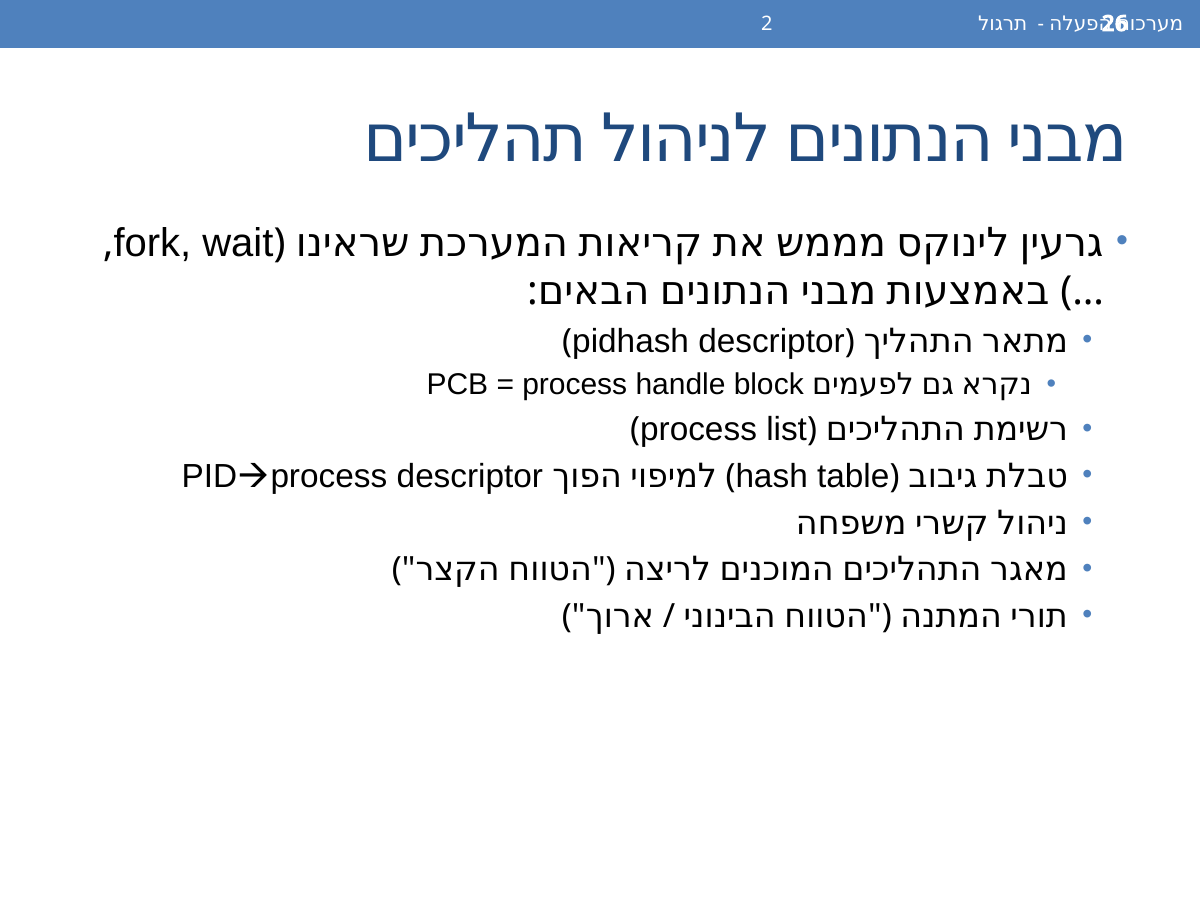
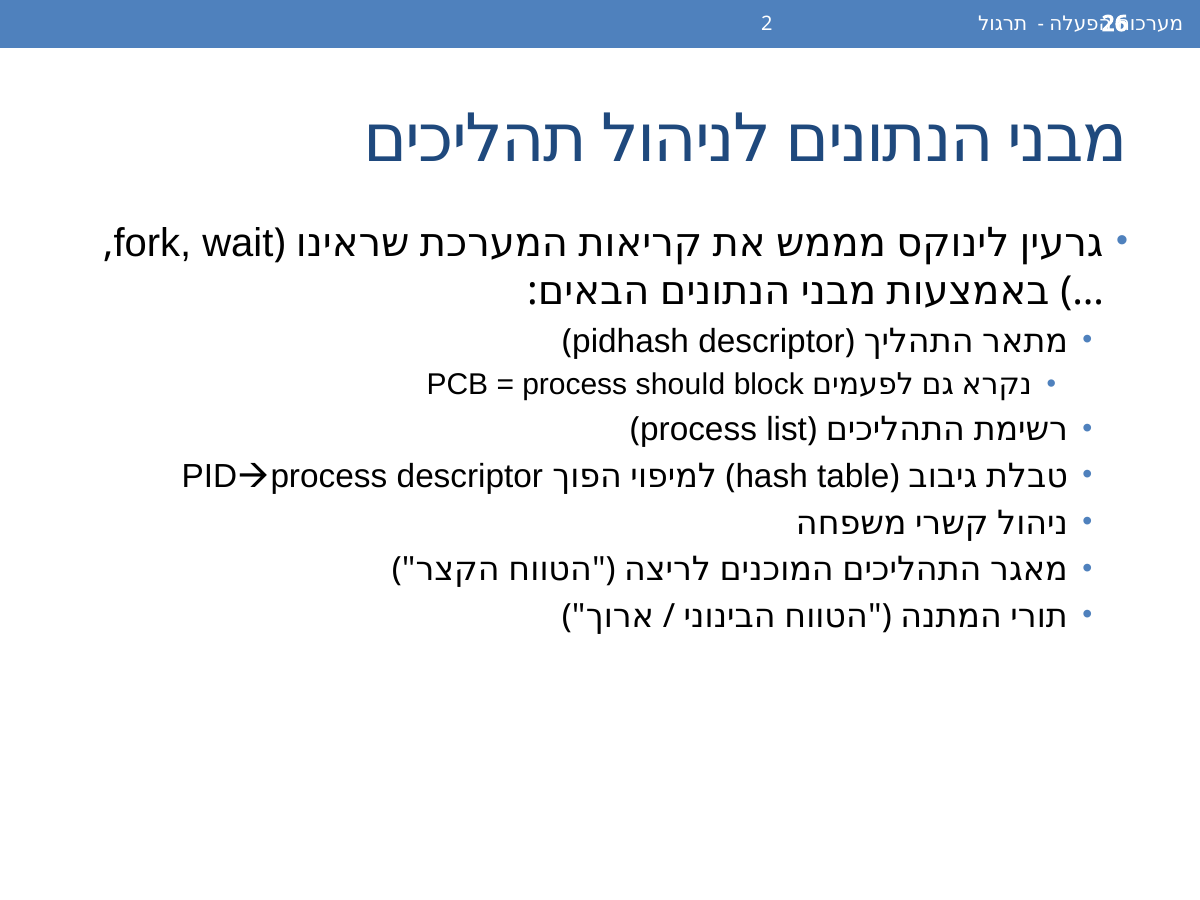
handle: handle -> should
